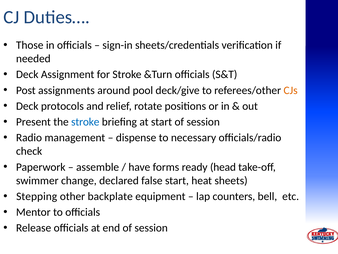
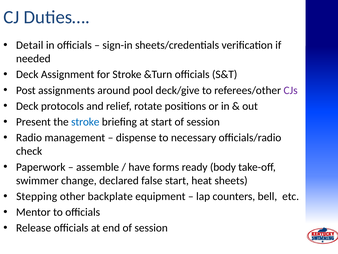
Those: Those -> Detail
CJs colour: orange -> purple
head: head -> body
